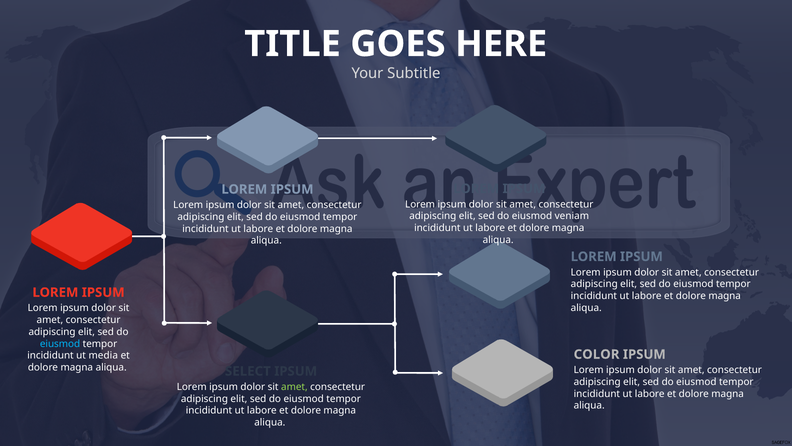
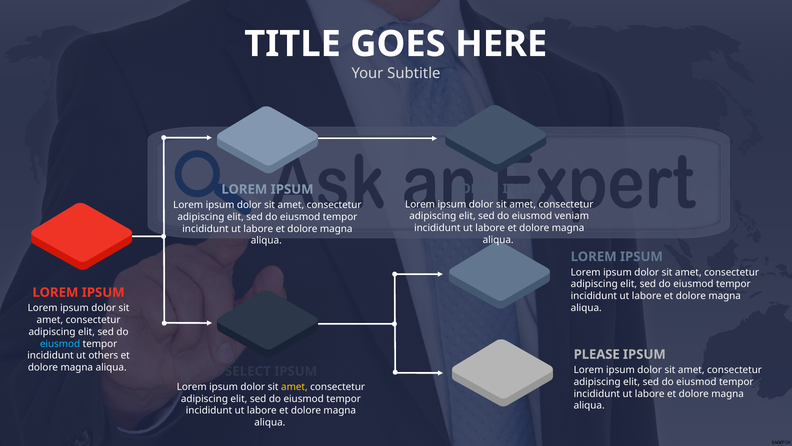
COLOR: COLOR -> PLEASE
media: media -> others
amet at (294, 386) colour: light green -> yellow
